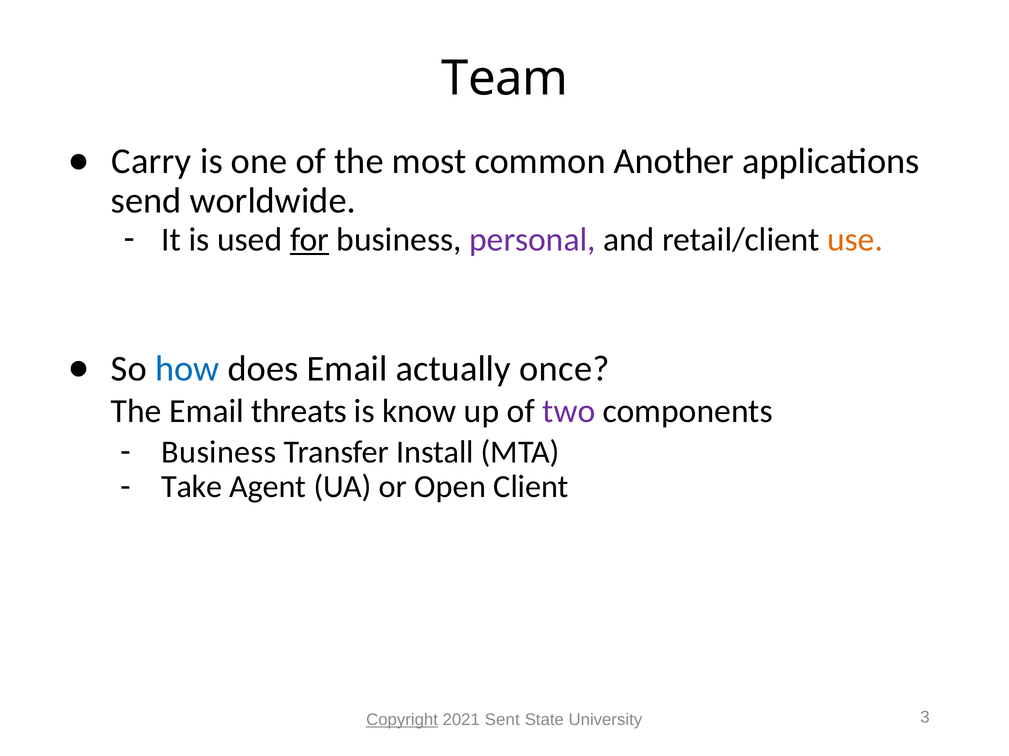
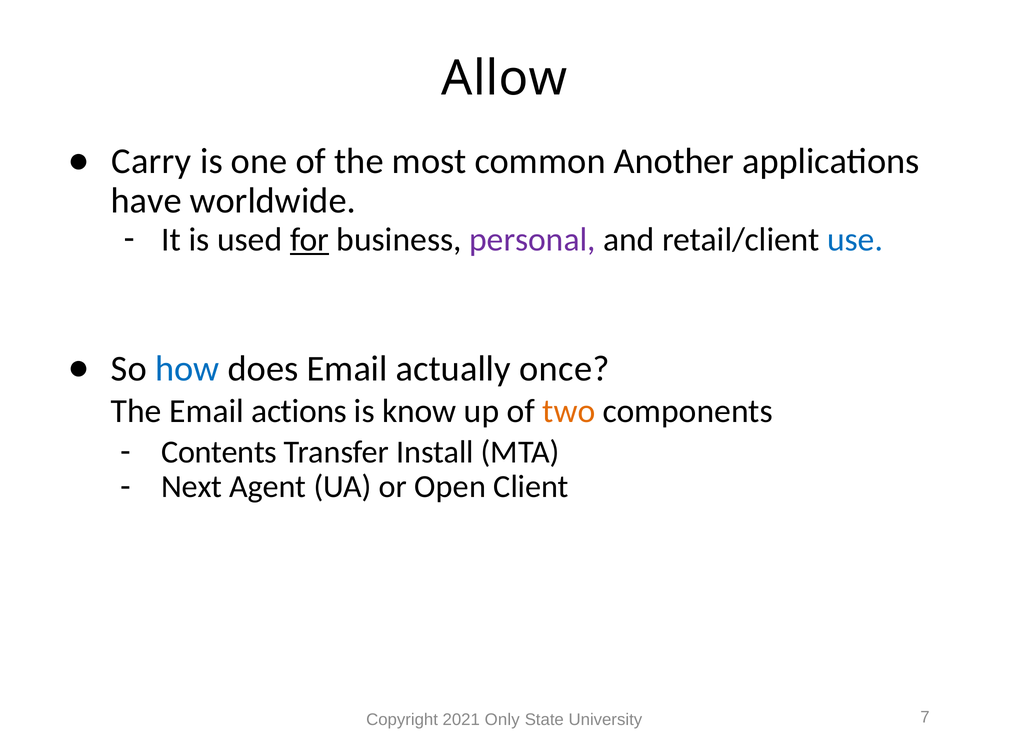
Team: Team -> Allow
send: send -> have
use colour: orange -> blue
threats: threats -> actions
two colour: purple -> orange
Business at (219, 452): Business -> Contents
Take: Take -> Next
Copyright underline: present -> none
Sent: Sent -> Only
3: 3 -> 7
